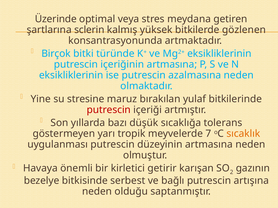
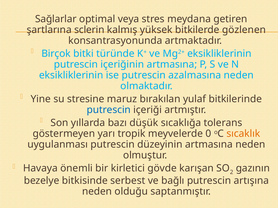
Üzerinde: Üzerinde -> Sağlarlar
putrescin at (109, 110) colour: red -> blue
7: 7 -> 0
getirir: getirir -> gövde
